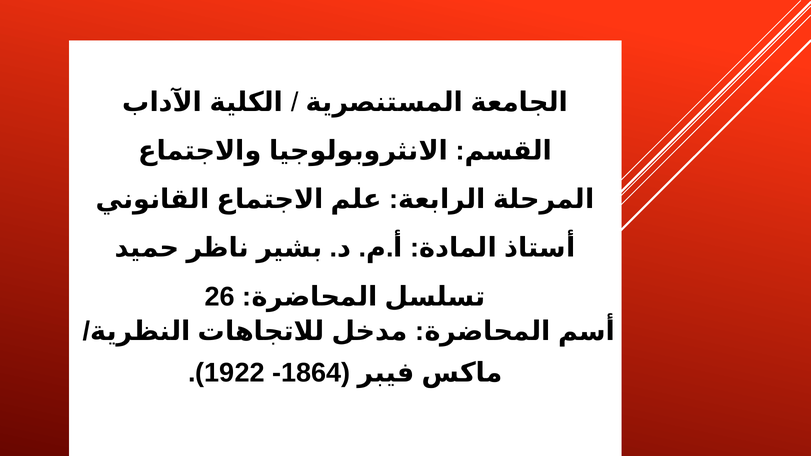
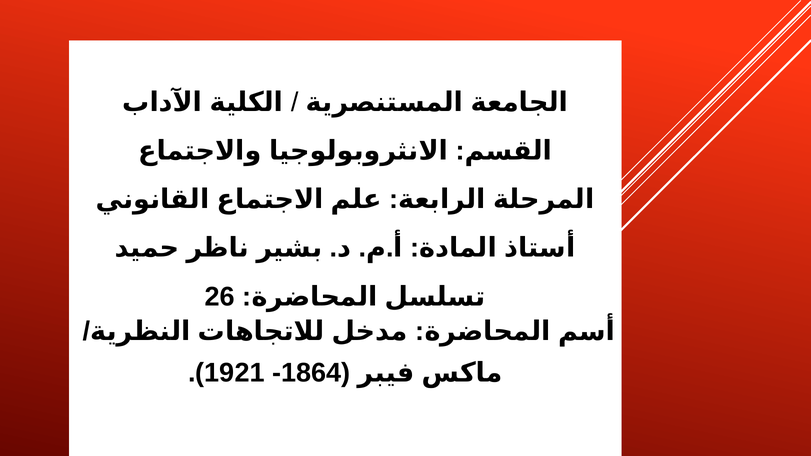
1922: 1922 -> 1921
